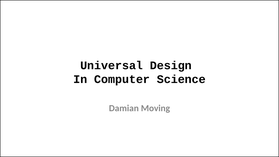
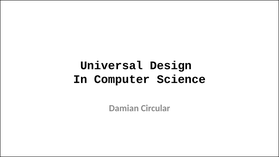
Moving: Moving -> Circular
